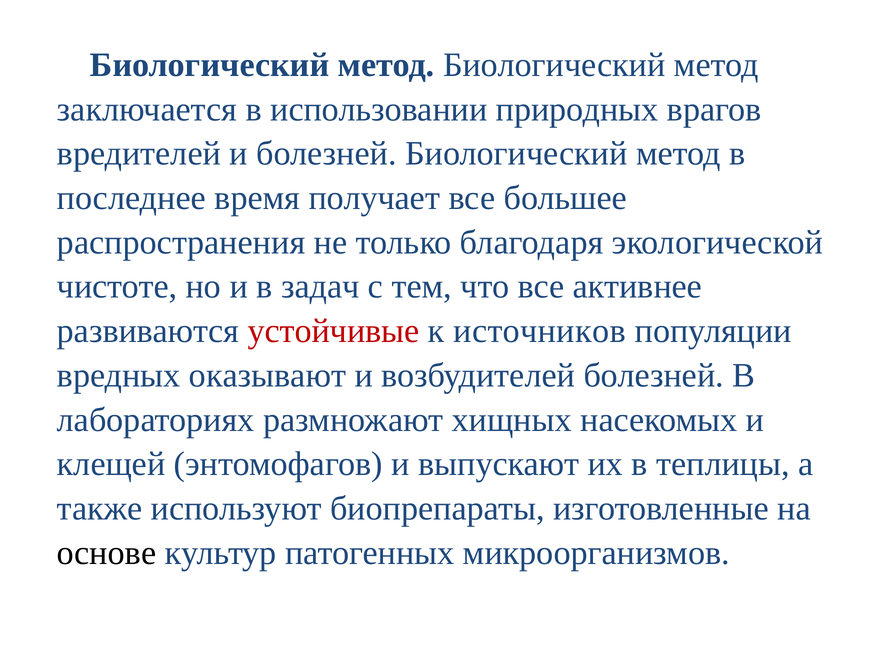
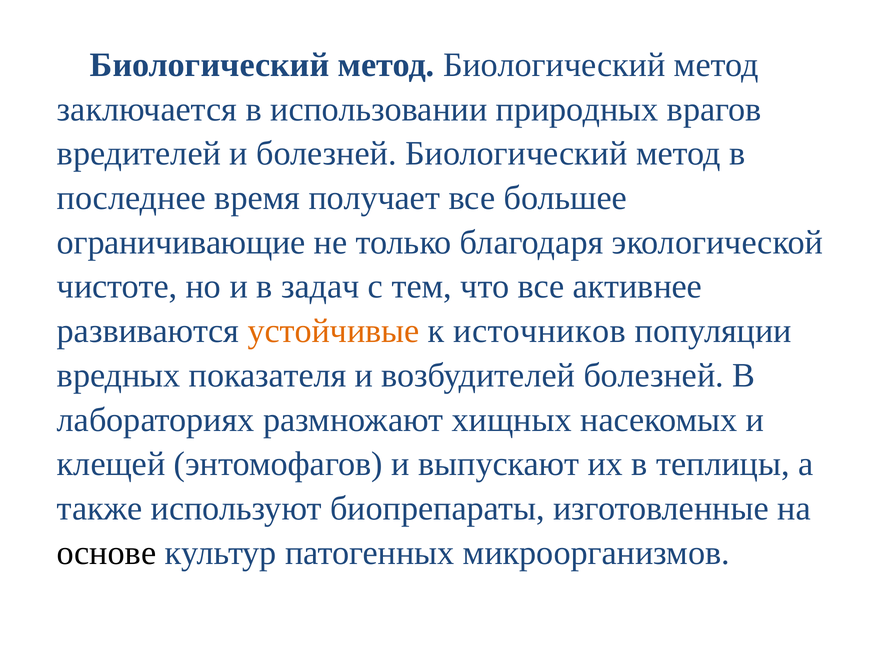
распространения: распространения -> ограничивающие
устойчивые colour: red -> orange
оказывают: оказывают -> показателя
